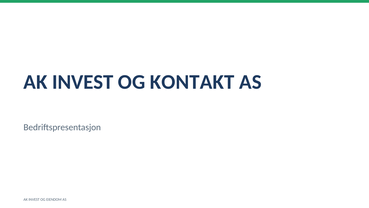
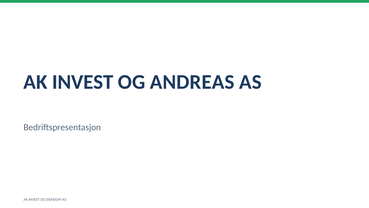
KONTAKT: KONTAKT -> ANDREAS
